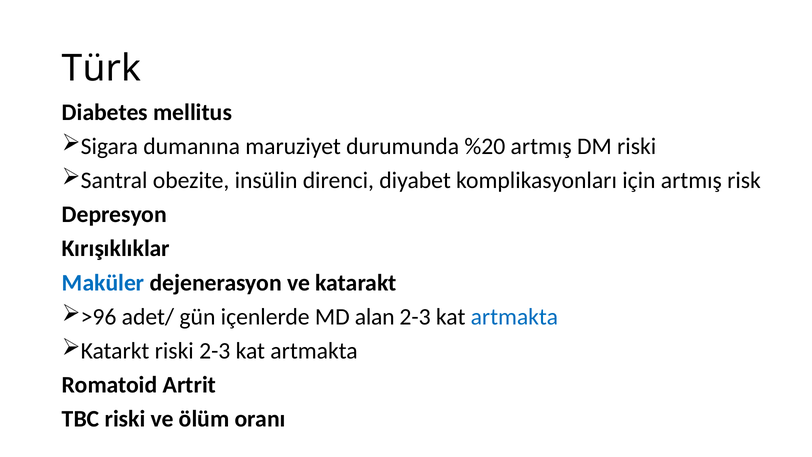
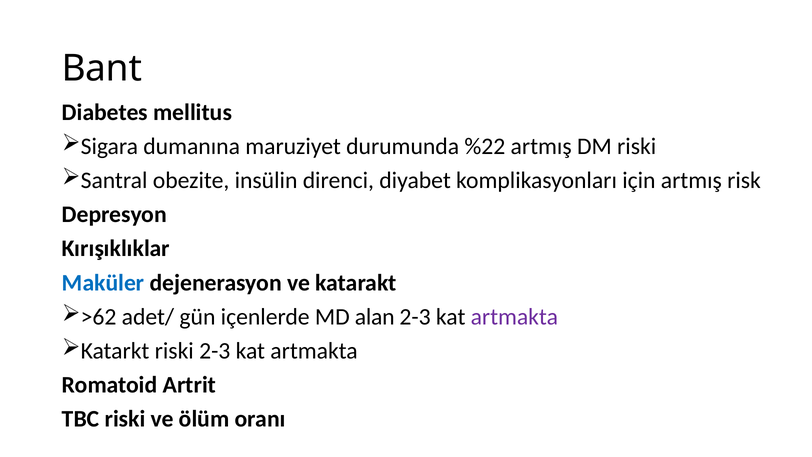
Türk: Türk -> Bant
%20: %20 -> %22
>96: >96 -> >62
artmakta at (514, 317) colour: blue -> purple
